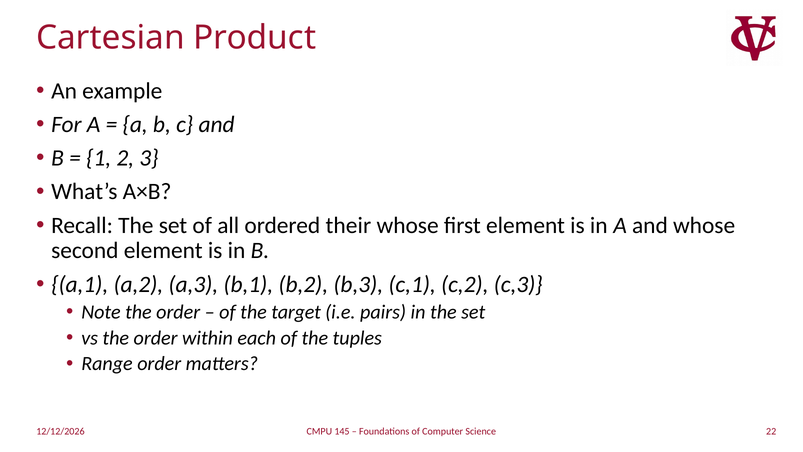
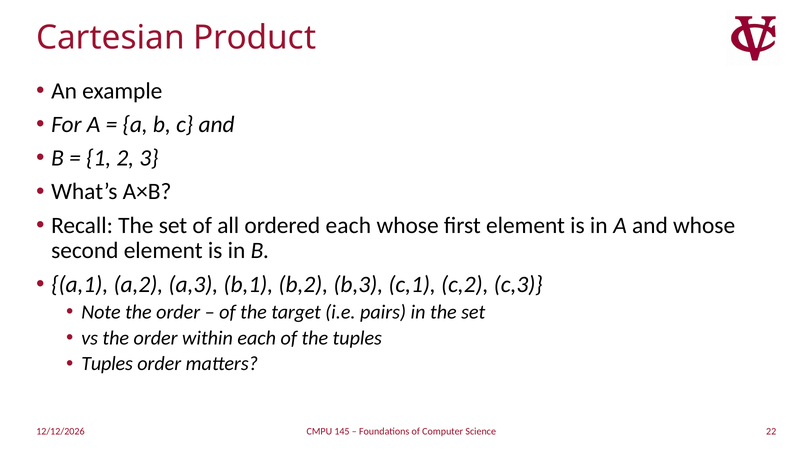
ordered their: their -> each
Range at (107, 363): Range -> Tuples
